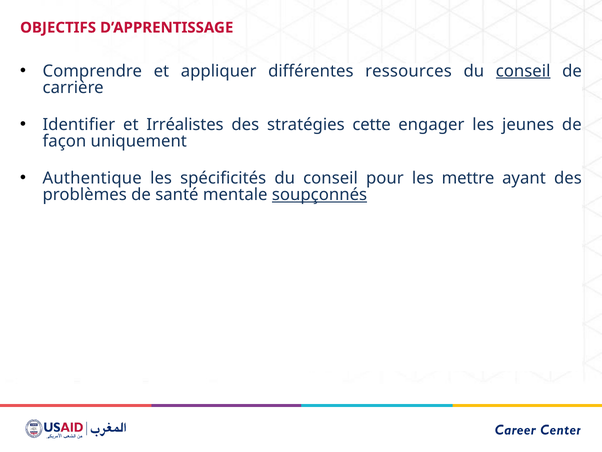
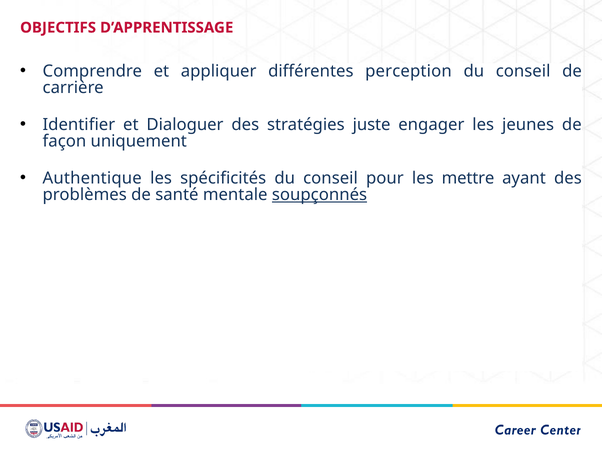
ressources: ressources -> perception
conseil at (523, 71) underline: present -> none
Irréalistes: Irréalistes -> Dialoguer
cette: cette -> juste
